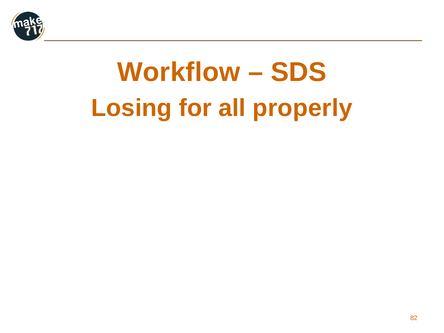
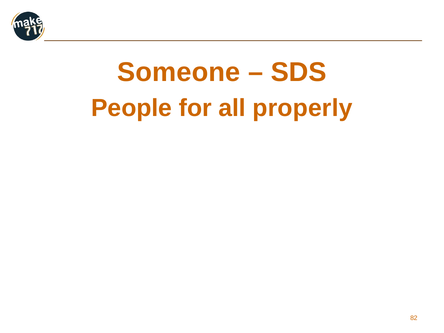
Workflow: Workflow -> Someone
Losing: Losing -> People
